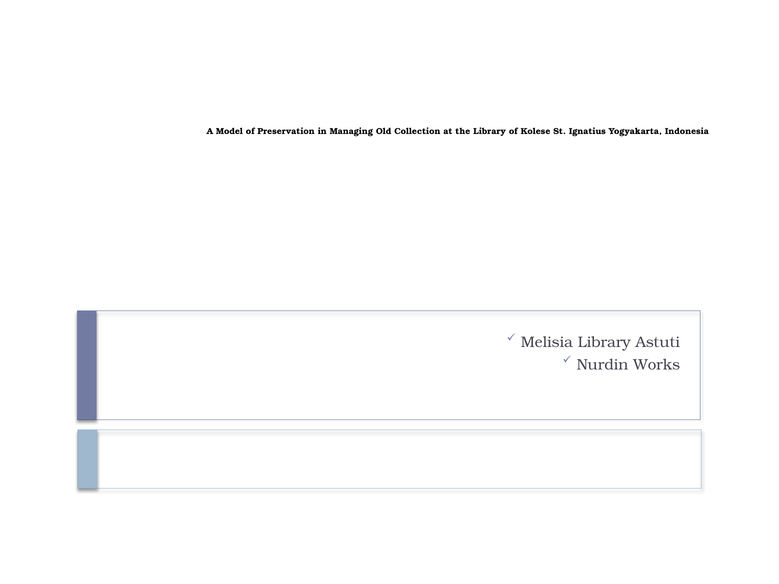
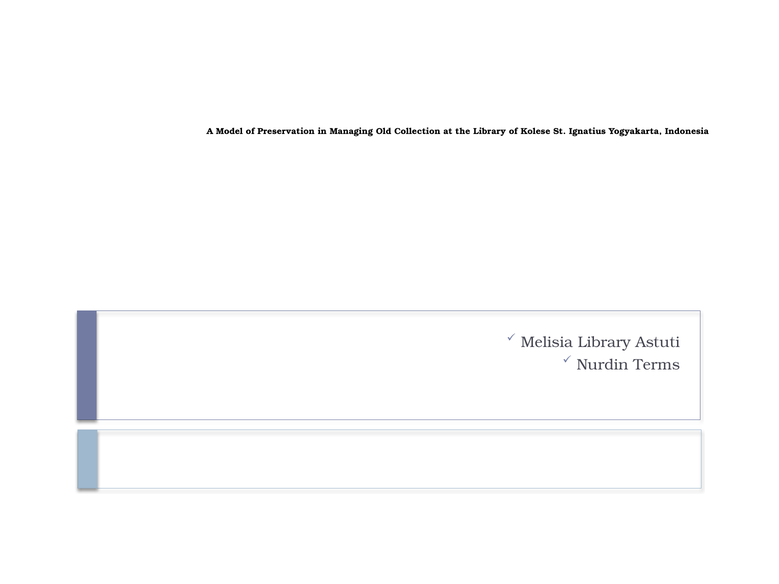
Works: Works -> Terms
